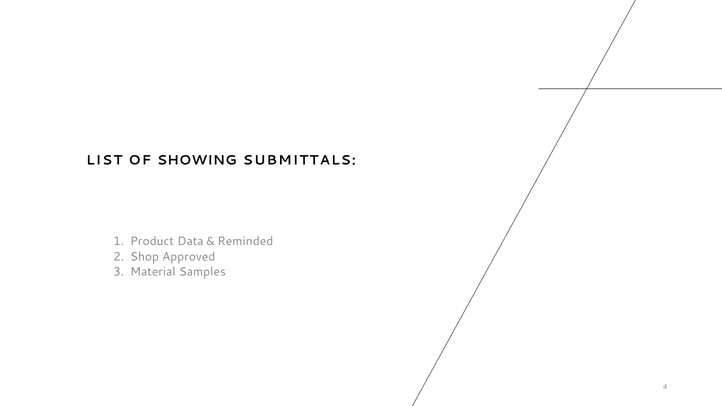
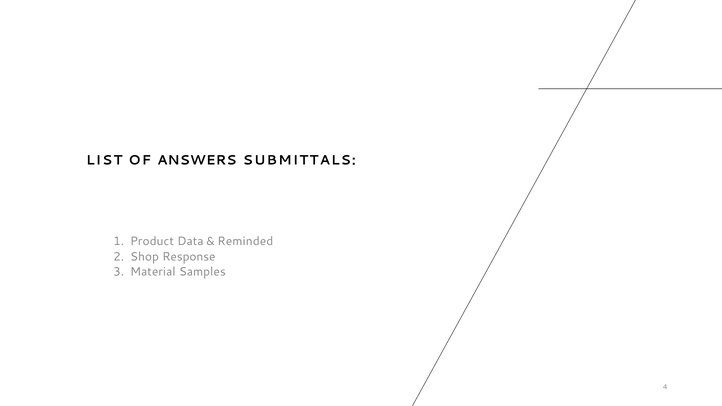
SHOWING: SHOWING -> ANSWERS
Approved: Approved -> Response
